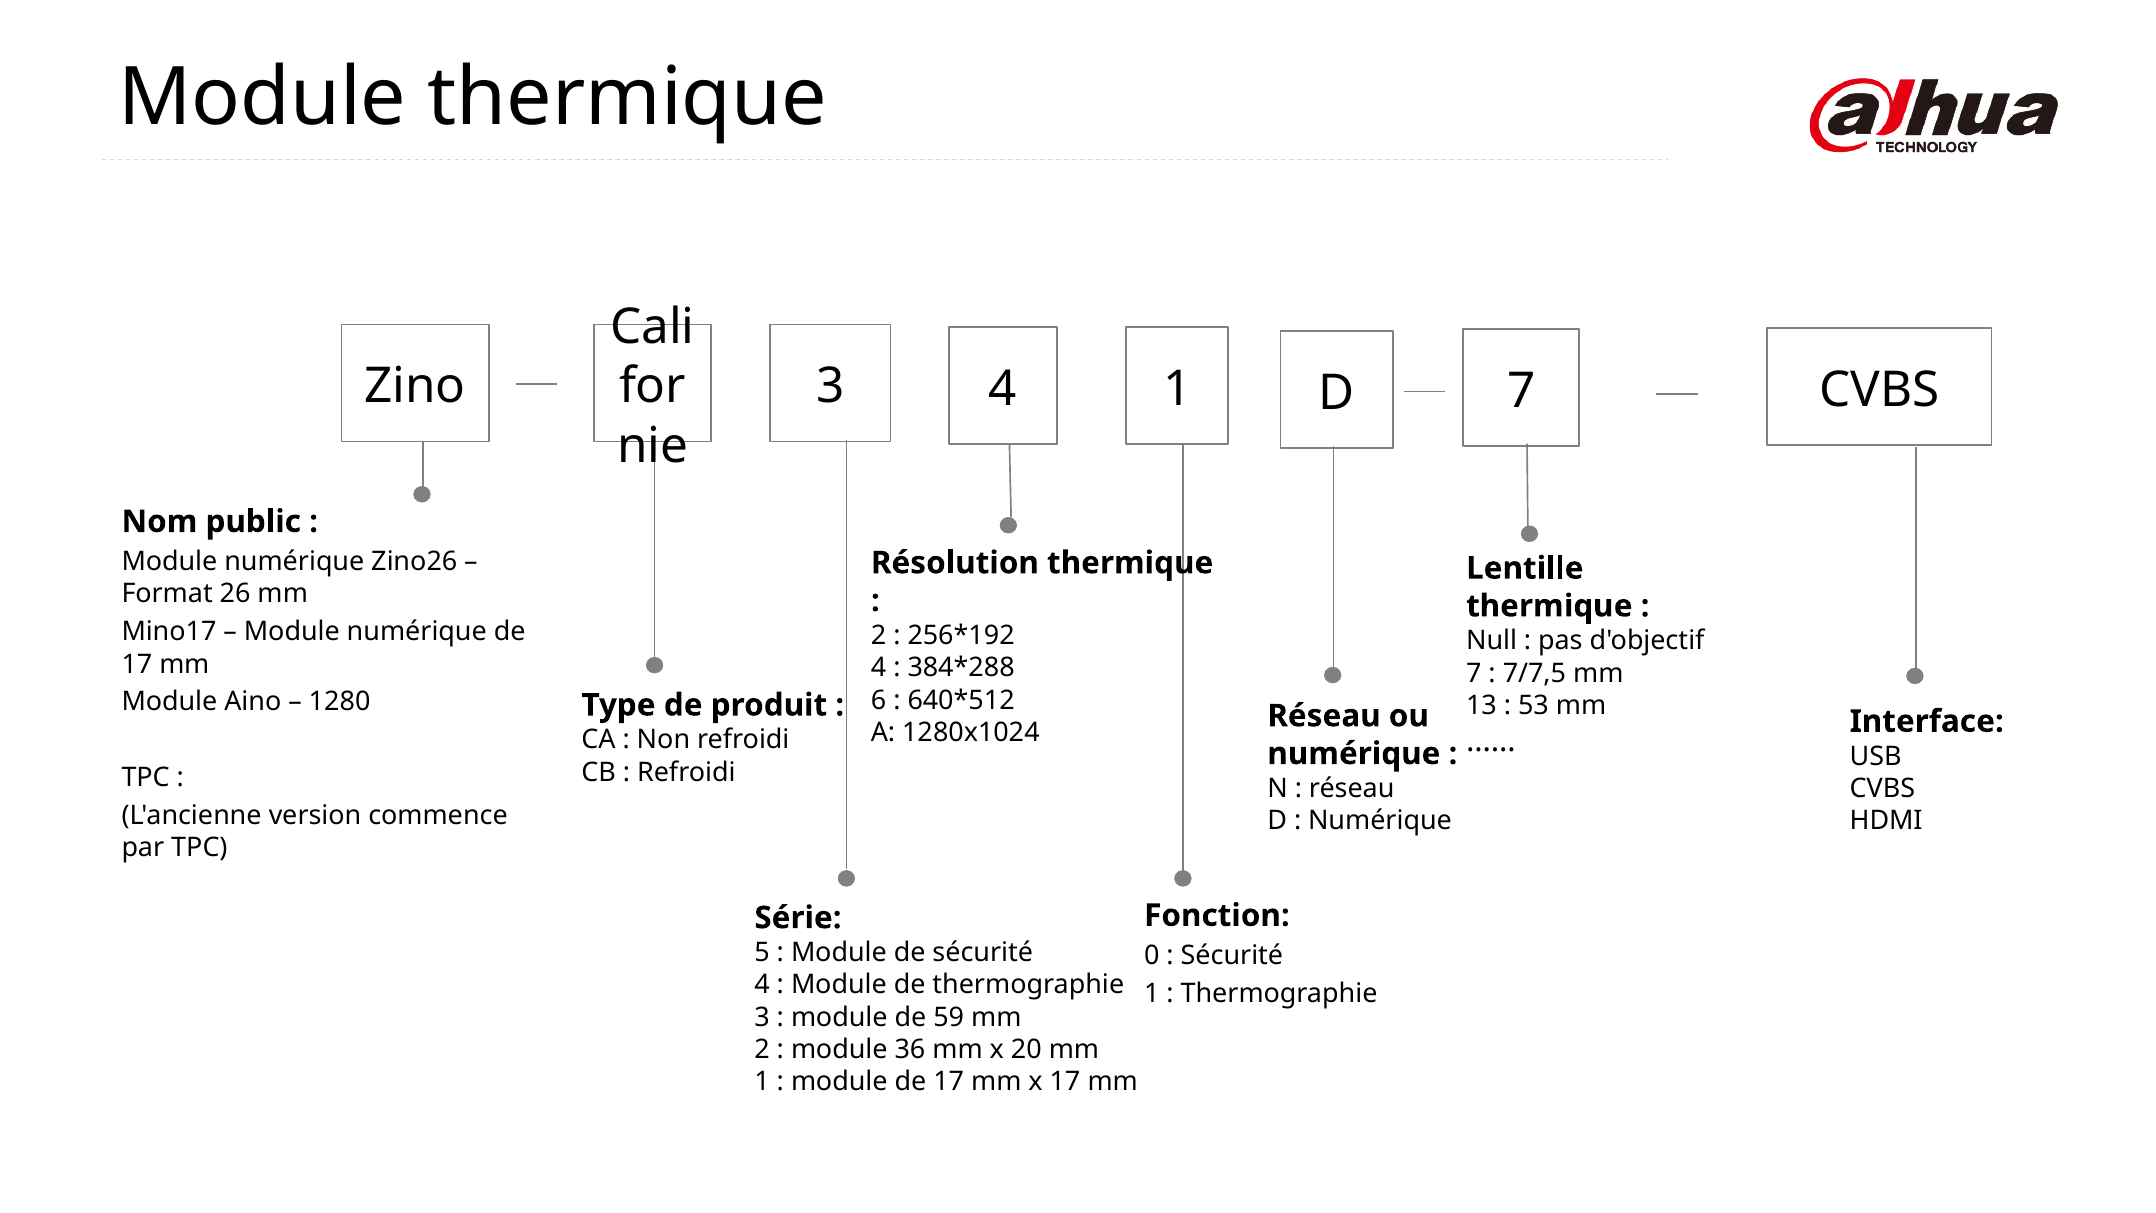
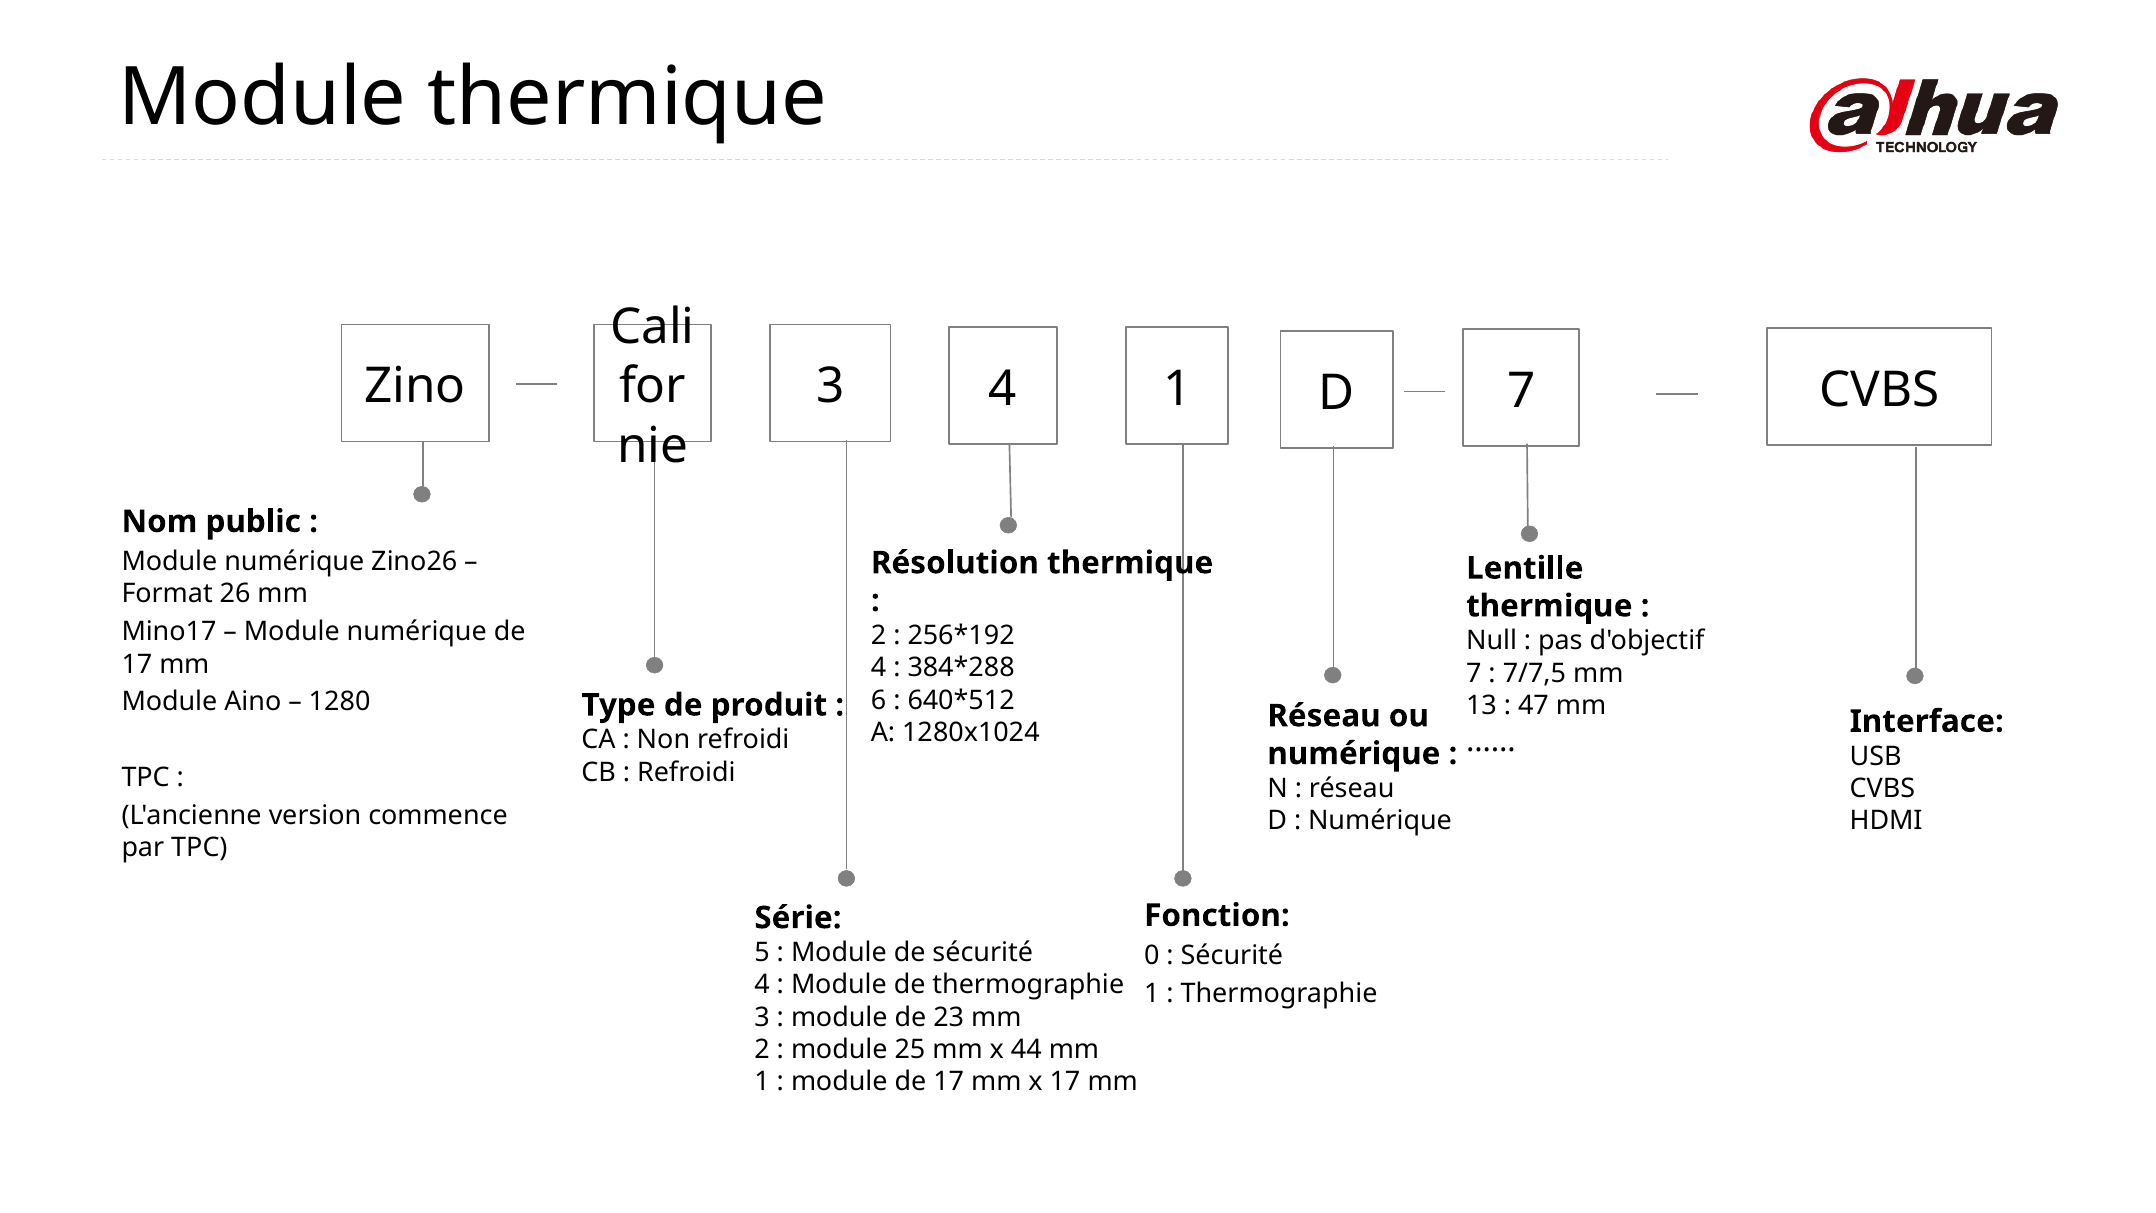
53: 53 -> 47
59: 59 -> 23
36: 36 -> 25
20: 20 -> 44
